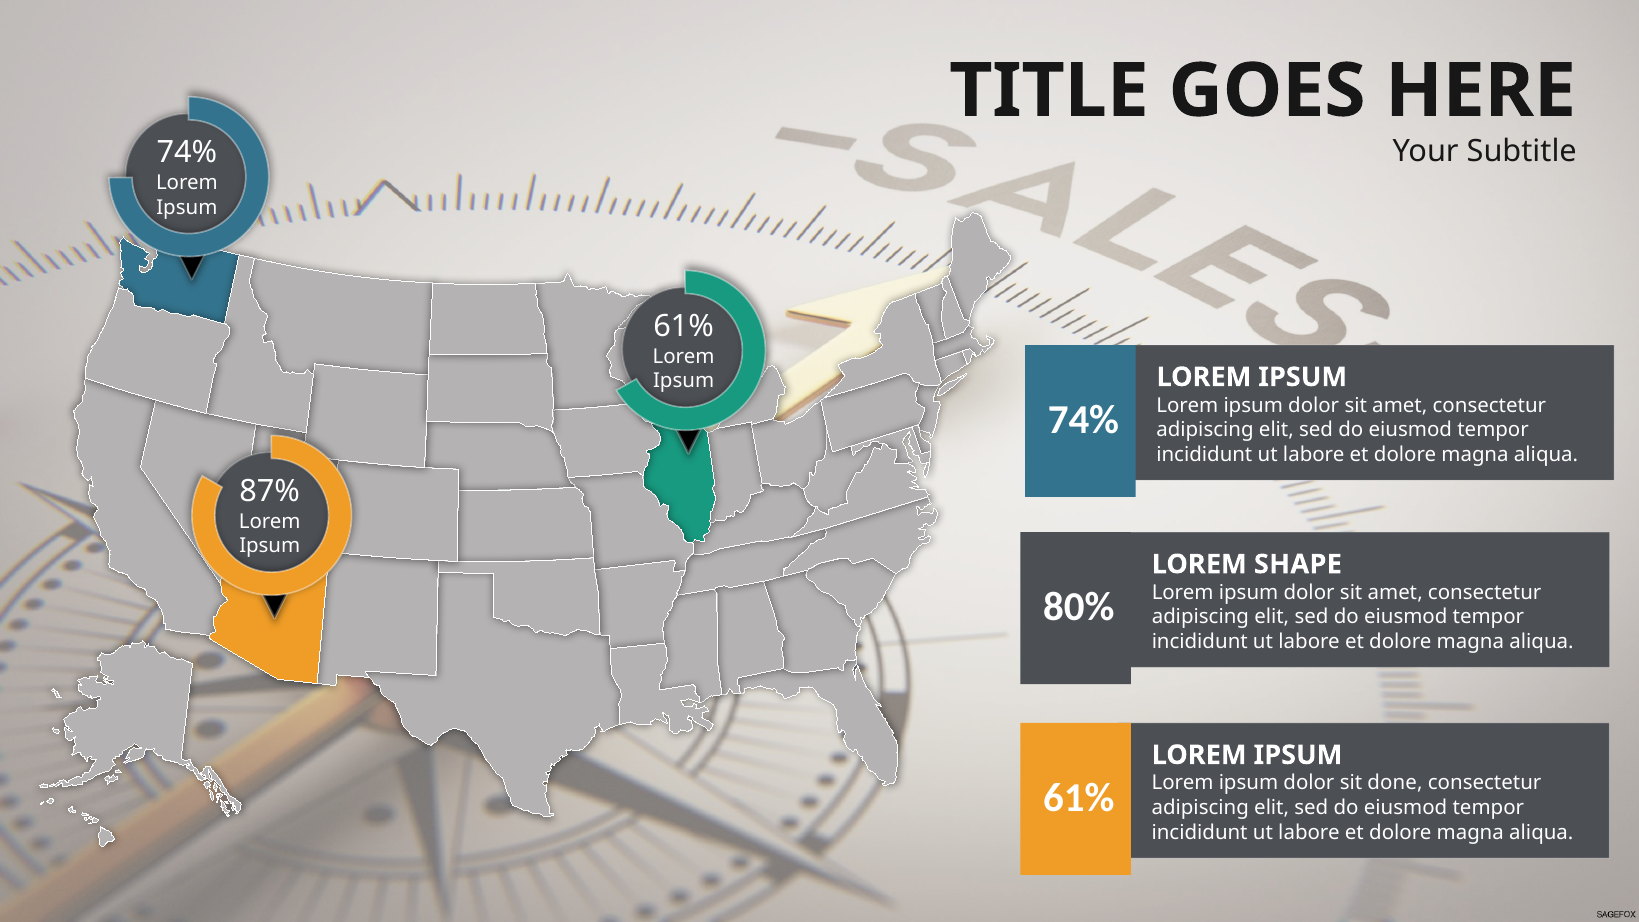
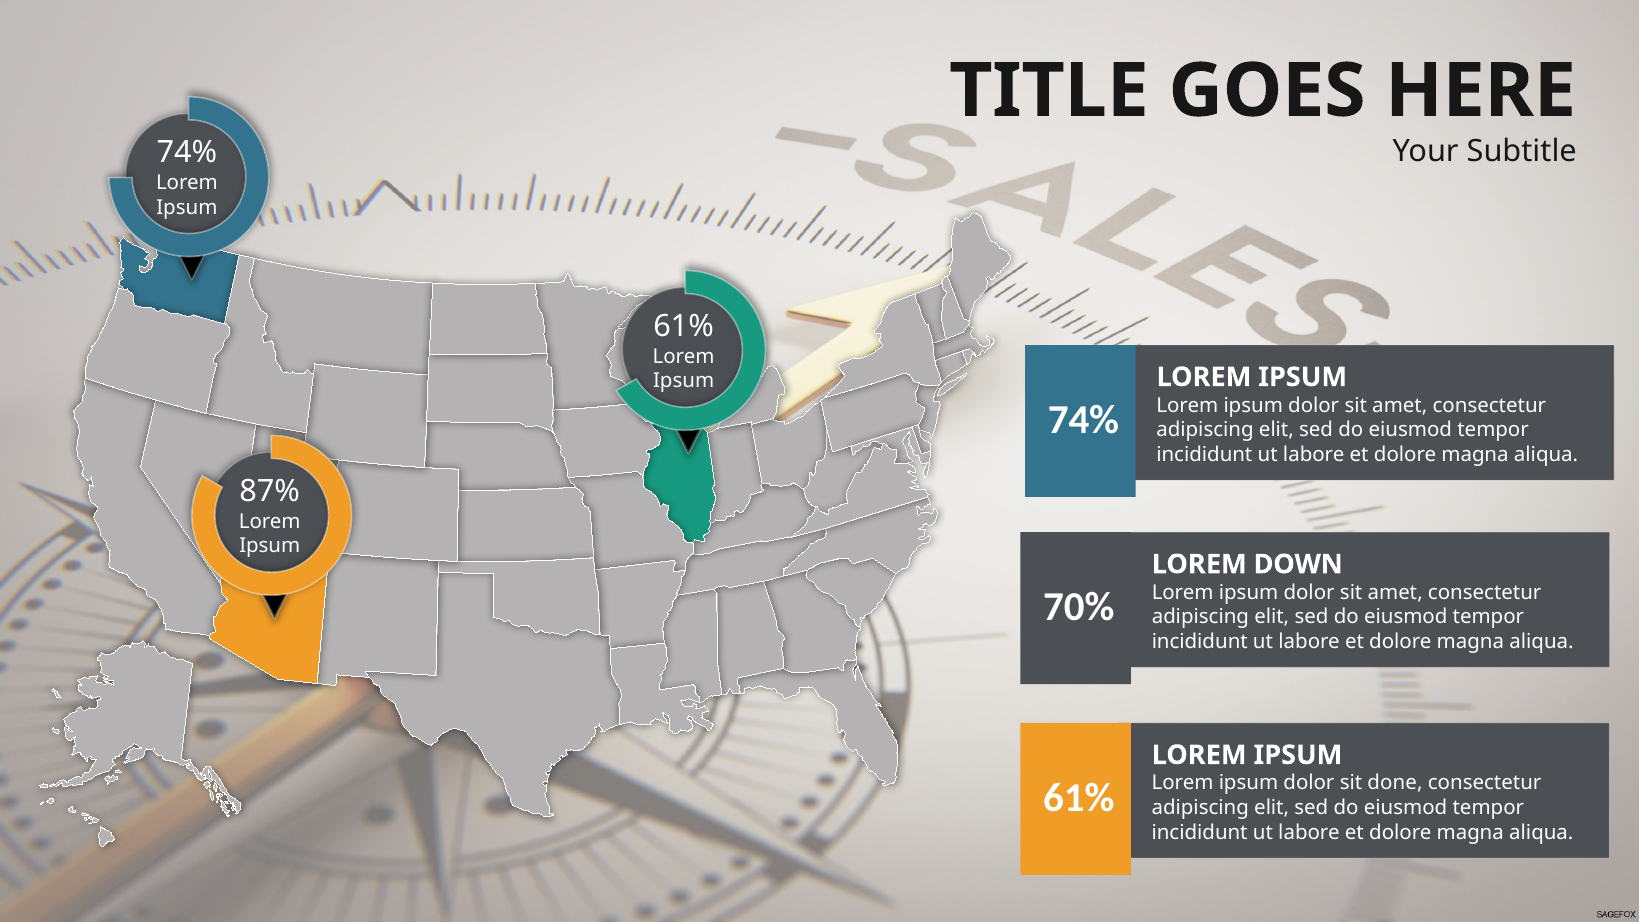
SHAPE: SHAPE -> DOWN
80%: 80% -> 70%
